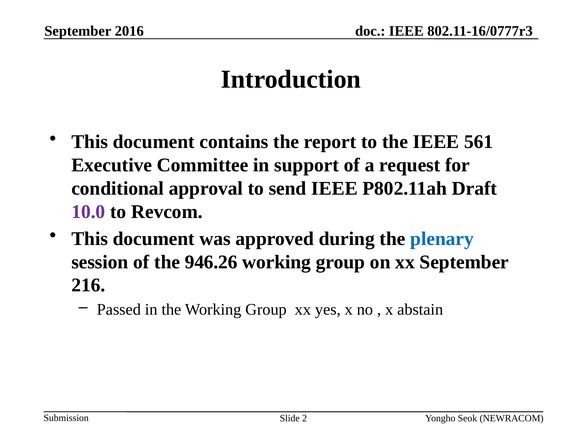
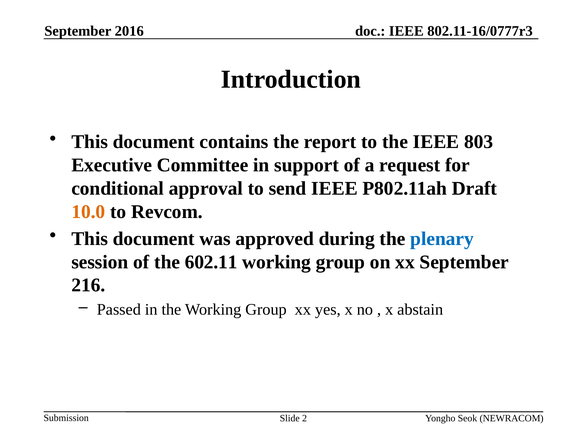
561: 561 -> 803
10.0 colour: purple -> orange
946.26: 946.26 -> 602.11
